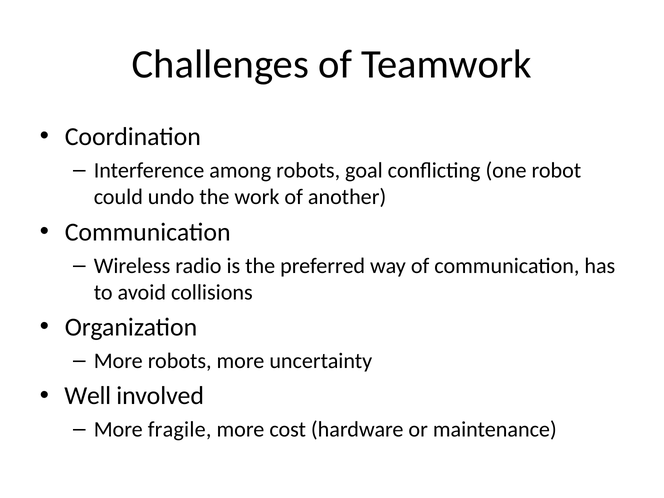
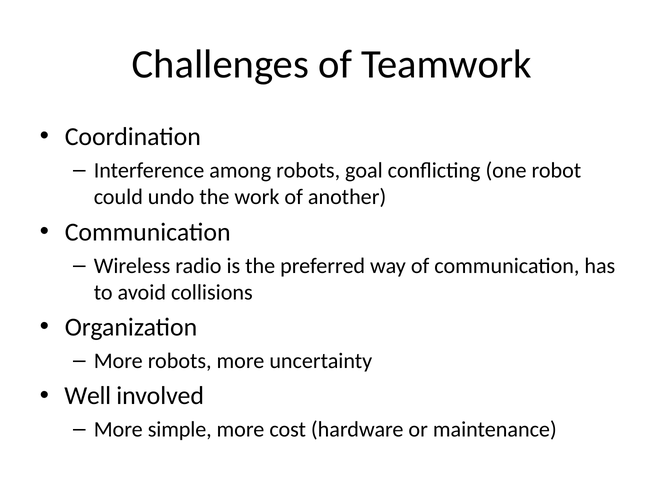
fragile: fragile -> simple
